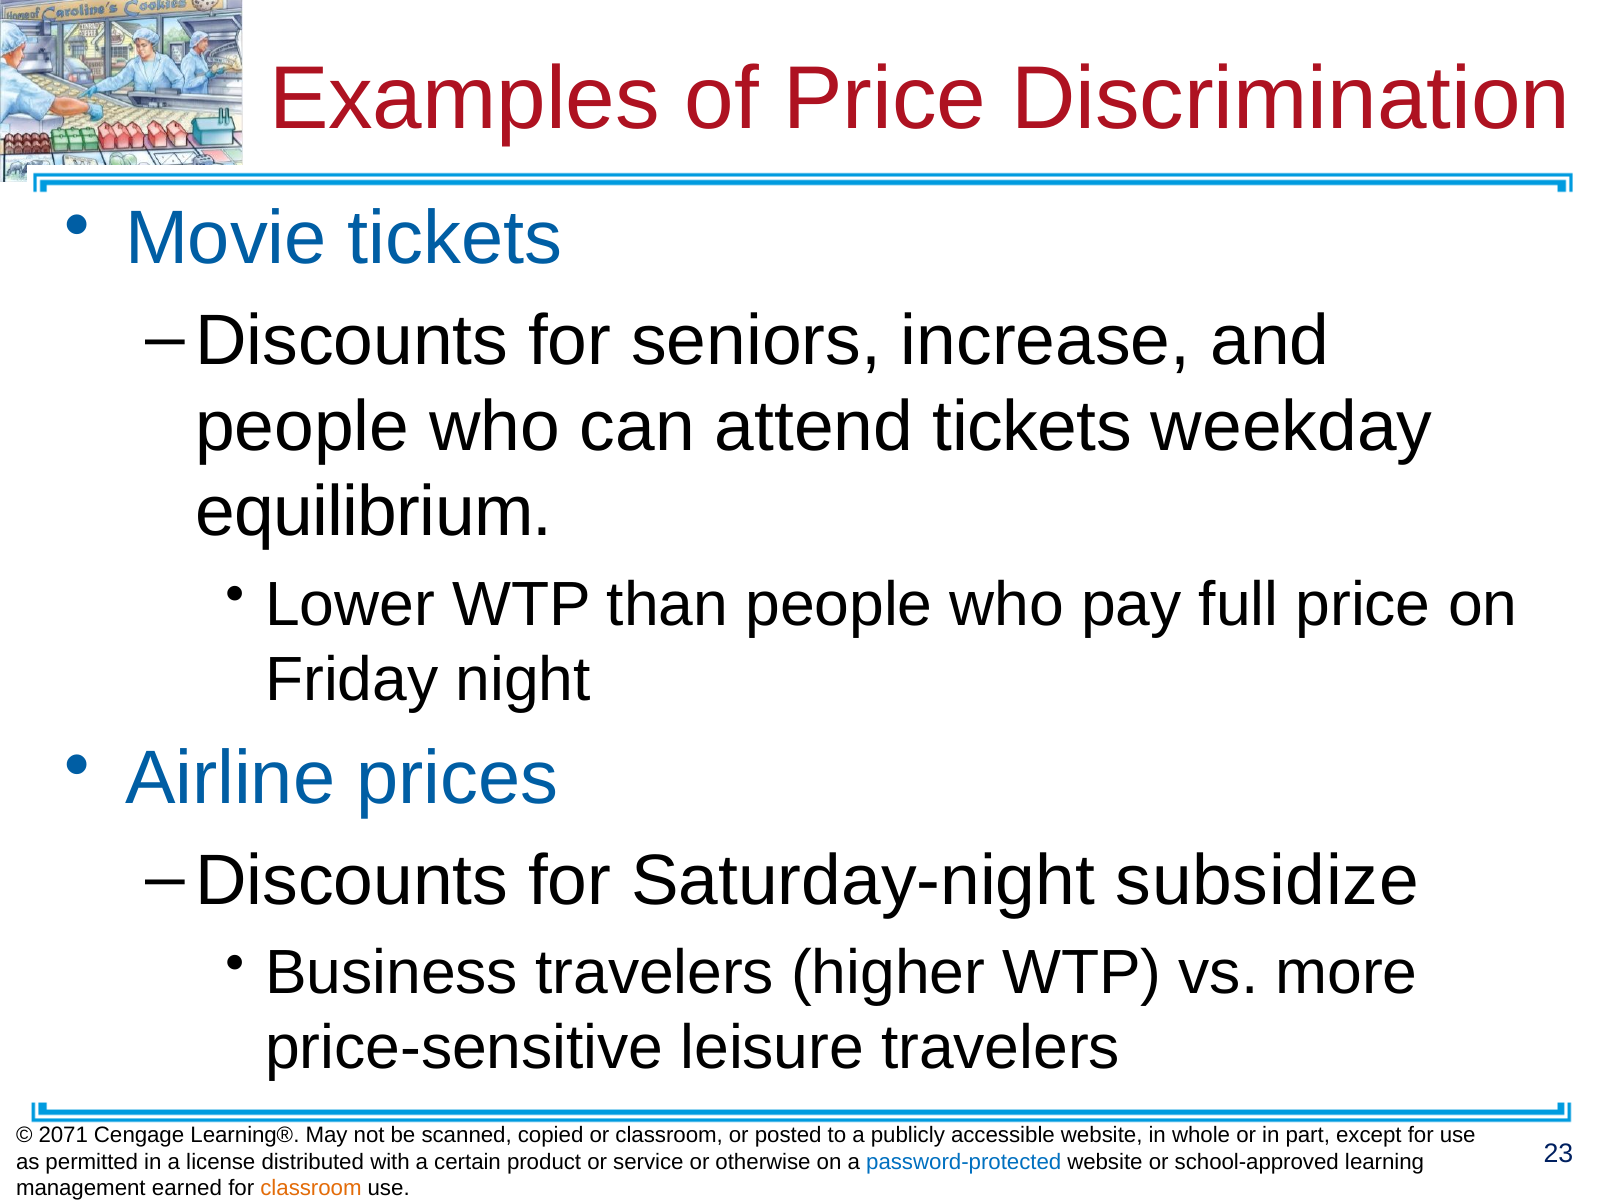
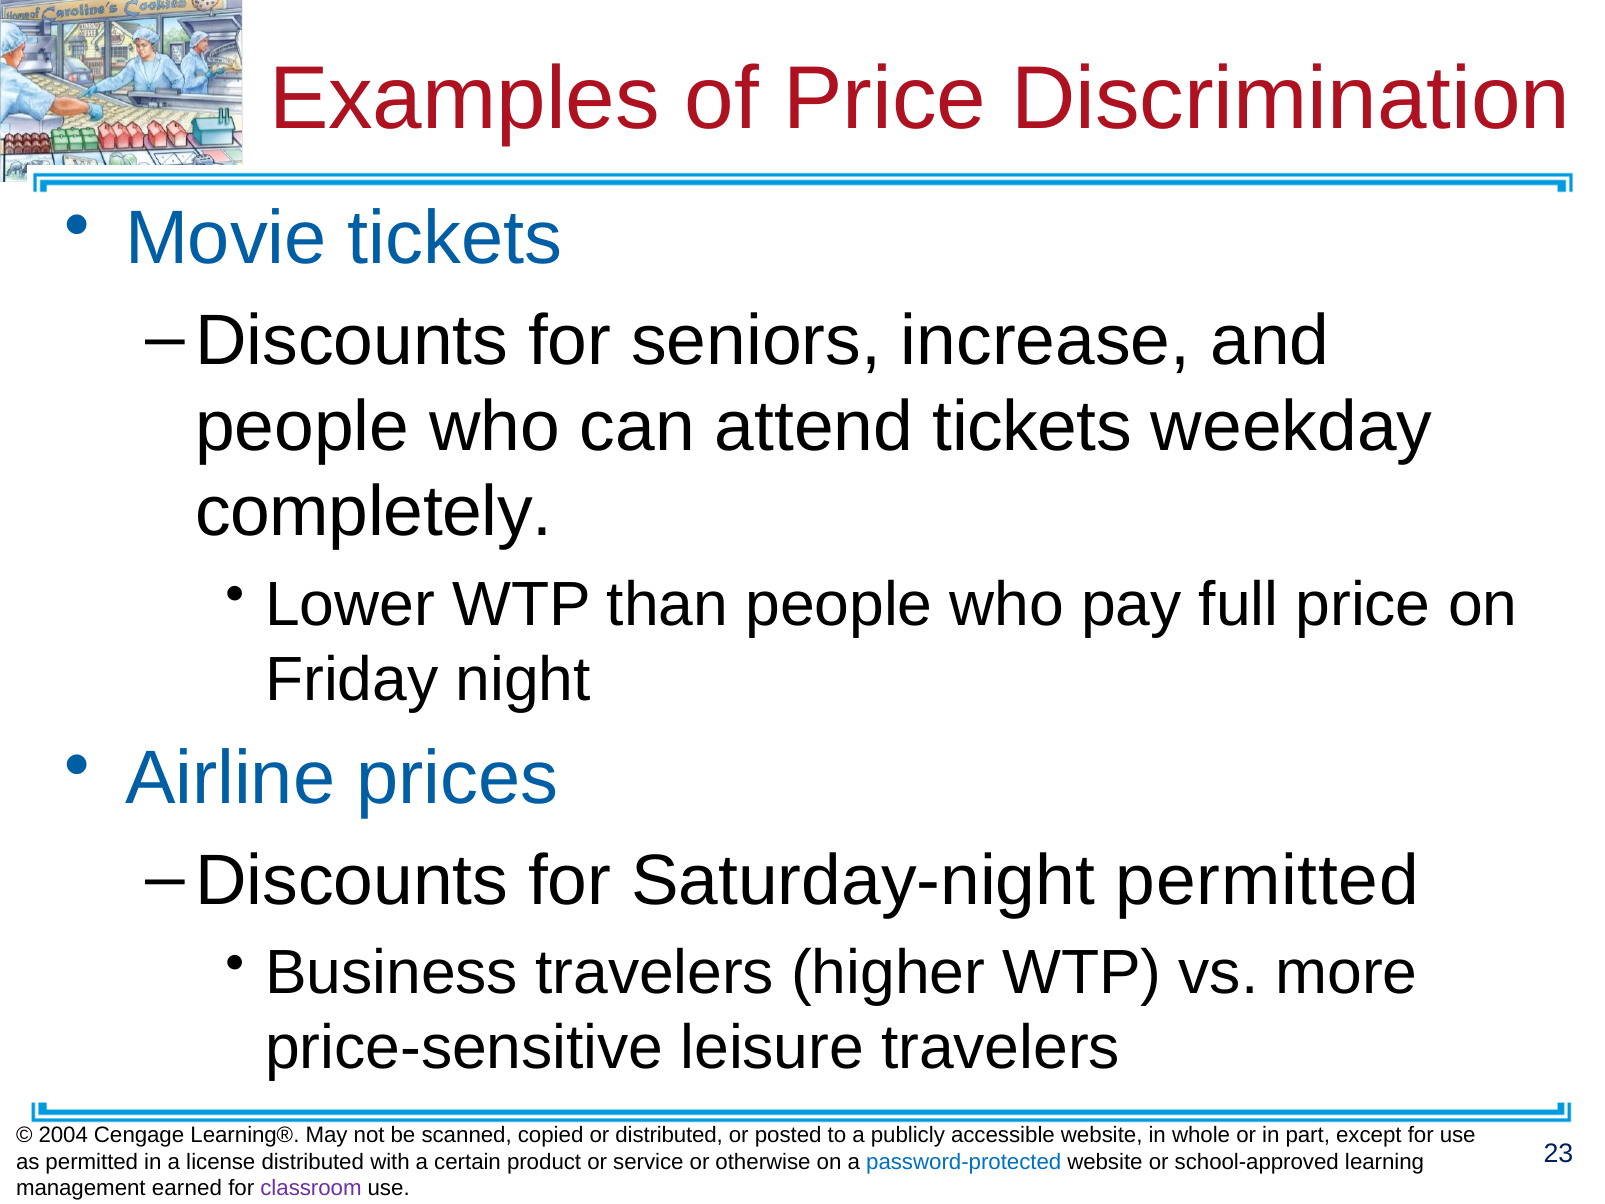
equilibrium: equilibrium -> completely
Saturday-night subsidize: subsidize -> permitted
2071: 2071 -> 2004
or classroom: classroom -> distributed
classroom at (311, 1188) colour: orange -> purple
